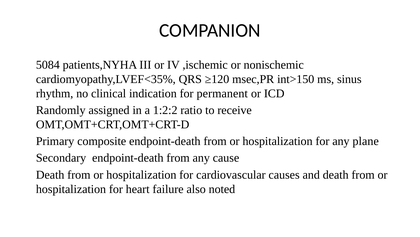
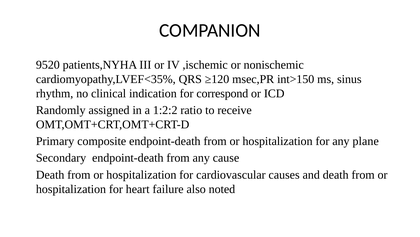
5084: 5084 -> 9520
permanent: permanent -> correspond
